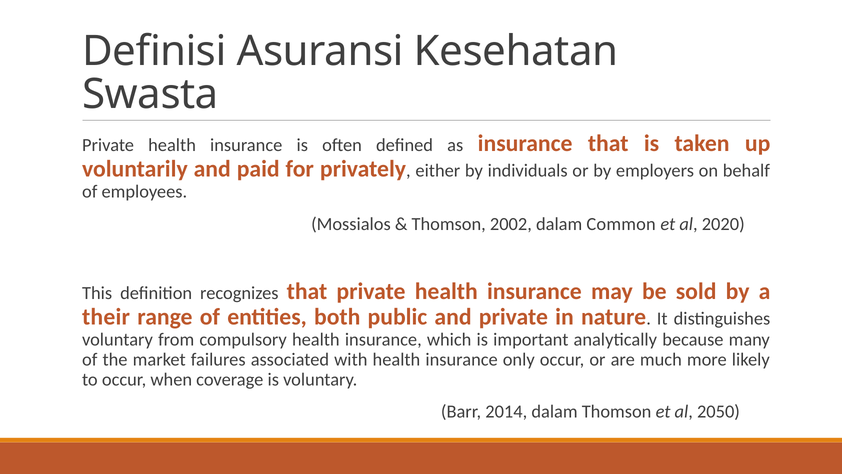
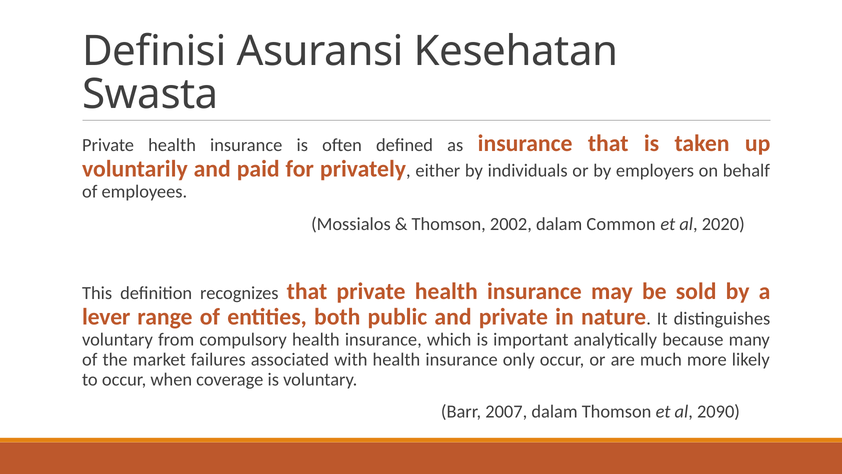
their: their -> lever
2014: 2014 -> 2007
2050: 2050 -> 2090
